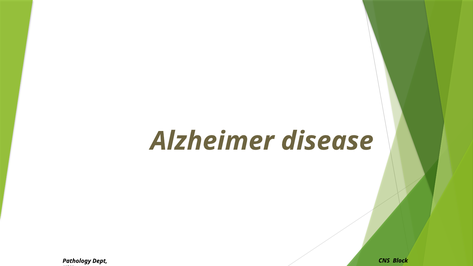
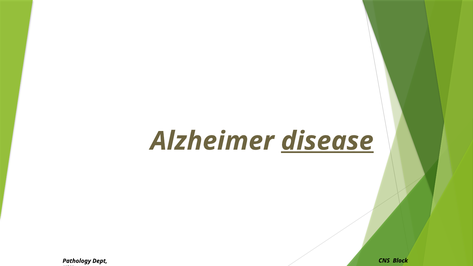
disease underline: none -> present
